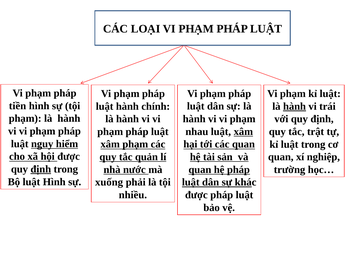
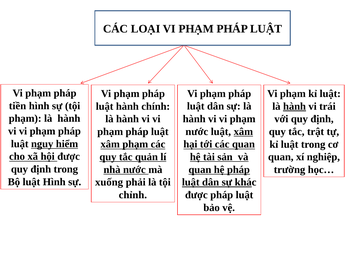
nhau at (197, 131): nhau -> nước
định at (41, 169) underline: present -> none
nhiều: nhiều -> chỉnh
